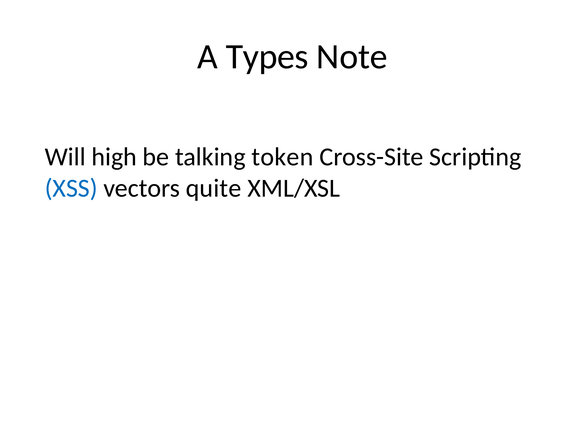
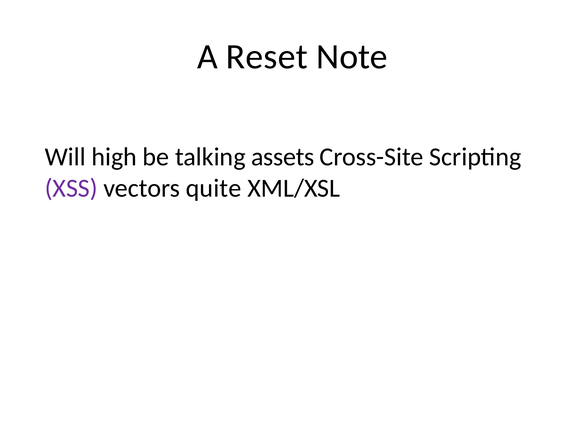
Types: Types -> Reset
token: token -> assets
XSS colour: blue -> purple
